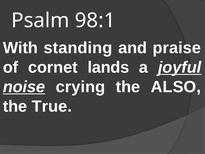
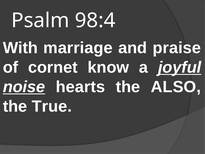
98:1: 98:1 -> 98:4
standing: standing -> marriage
lands: lands -> know
crying: crying -> hearts
